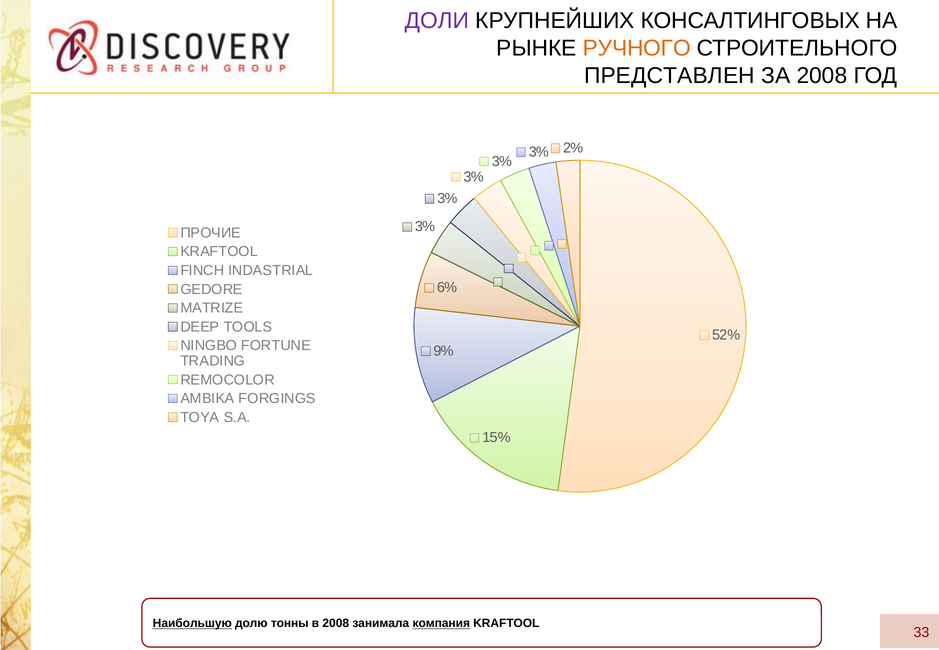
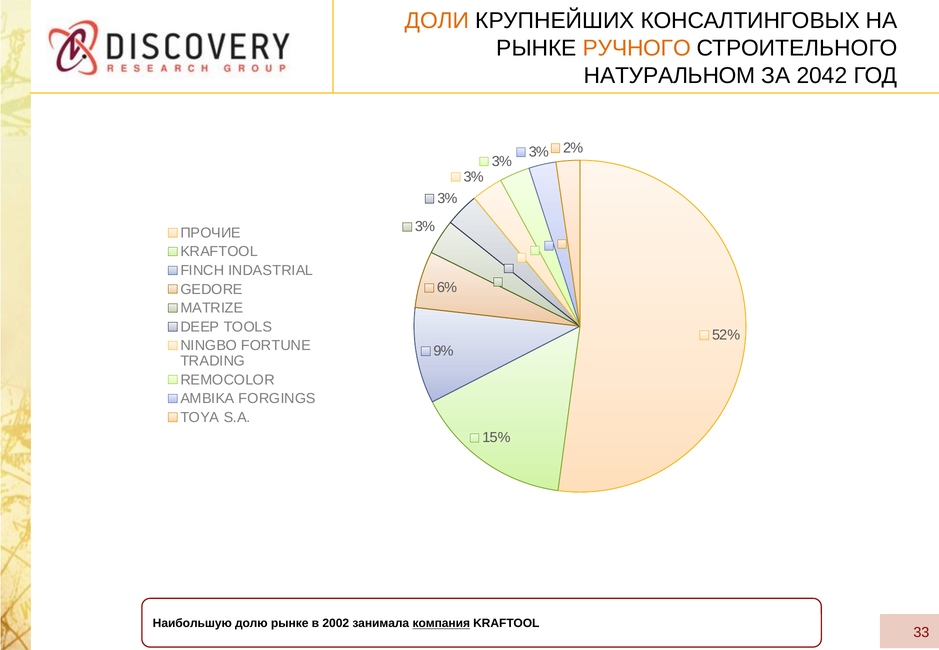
ДОЛИ colour: purple -> orange
ПРЕДСТАВЛЕН: ПРЕДСТАВЛЕН -> НАТУРАЛЬНОМ
ЗА 2008: 2008 -> 2042
Наибольшую underline: present -> none
долю тонны: тонны -> рынке
в 2008: 2008 -> 2002
